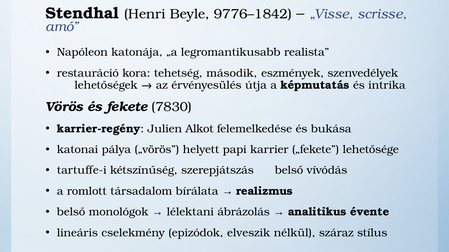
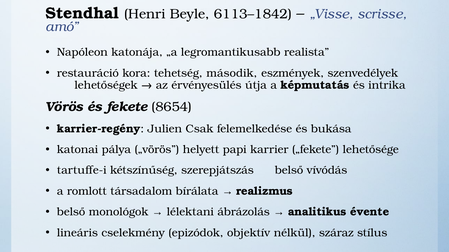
9776–1842: 9776–1842 -> 6113–1842
7830: 7830 -> 8654
Alkot: Alkot -> Csak
elveszik: elveszik -> objektív
